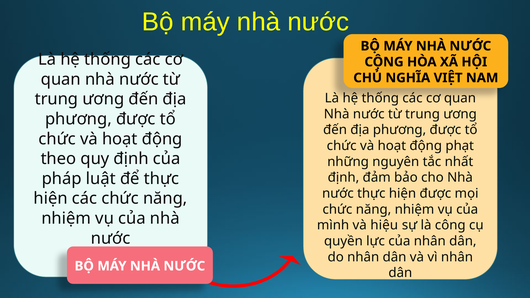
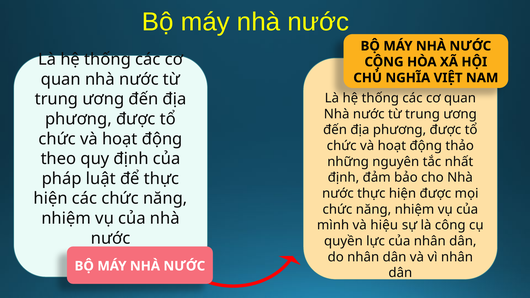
phạt: phạt -> thảo
